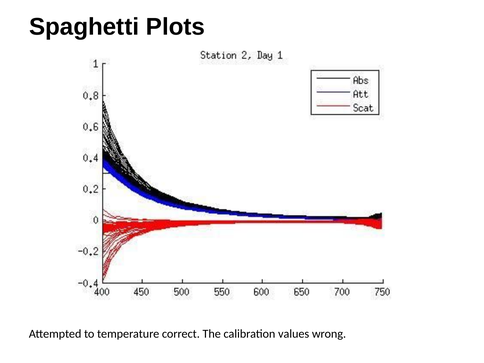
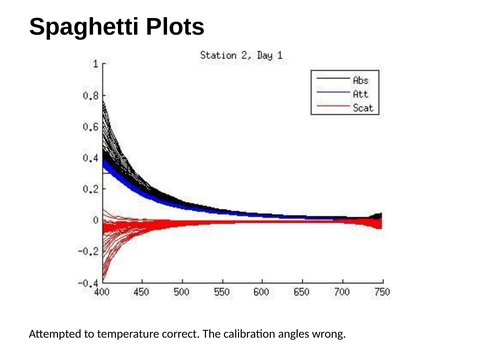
values: values -> angles
